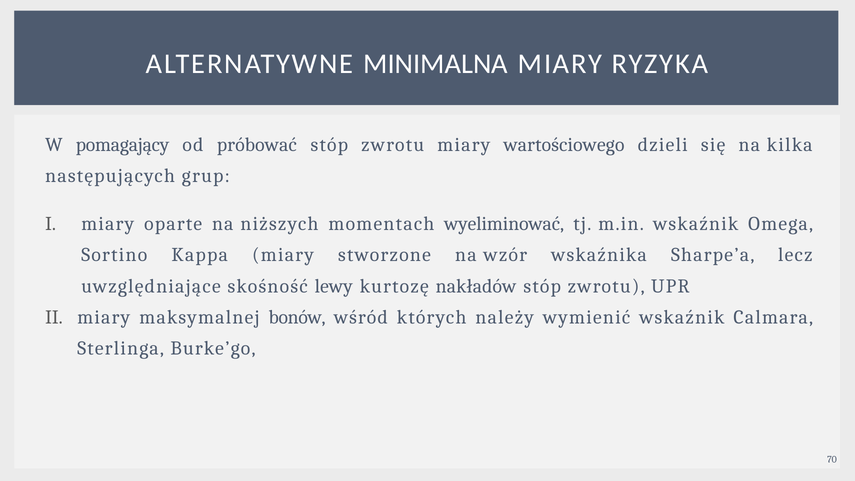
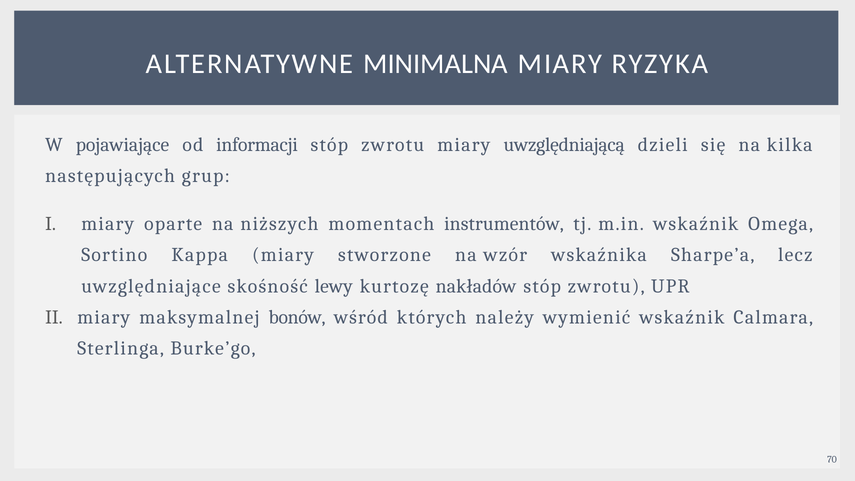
pomagający: pomagający -> pojawiające
próbować: próbować -> informacji
wartościowego: wartościowego -> uwzględniającą
wyeliminować: wyeliminować -> instrumentów
